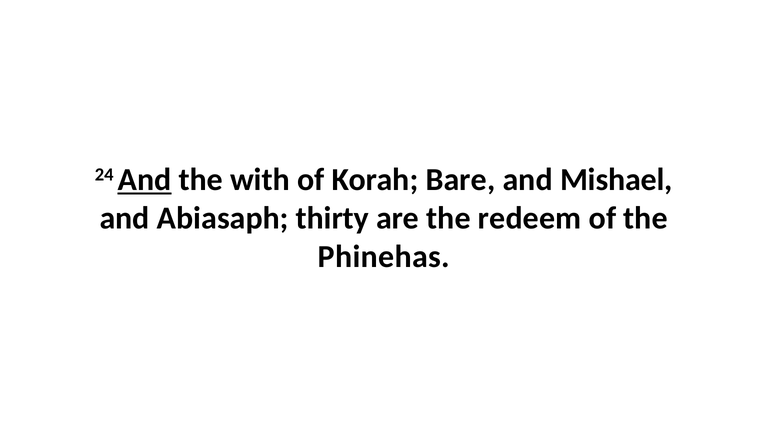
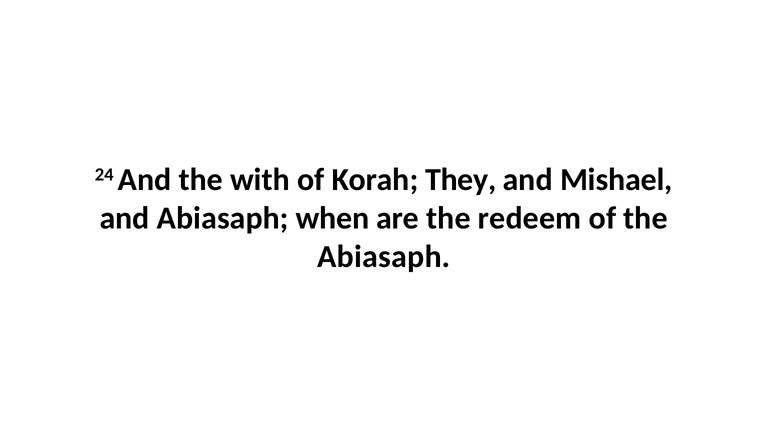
And at (145, 180) underline: present -> none
Bare: Bare -> They
thirty: thirty -> when
Phinehas at (384, 257): Phinehas -> Abiasaph
